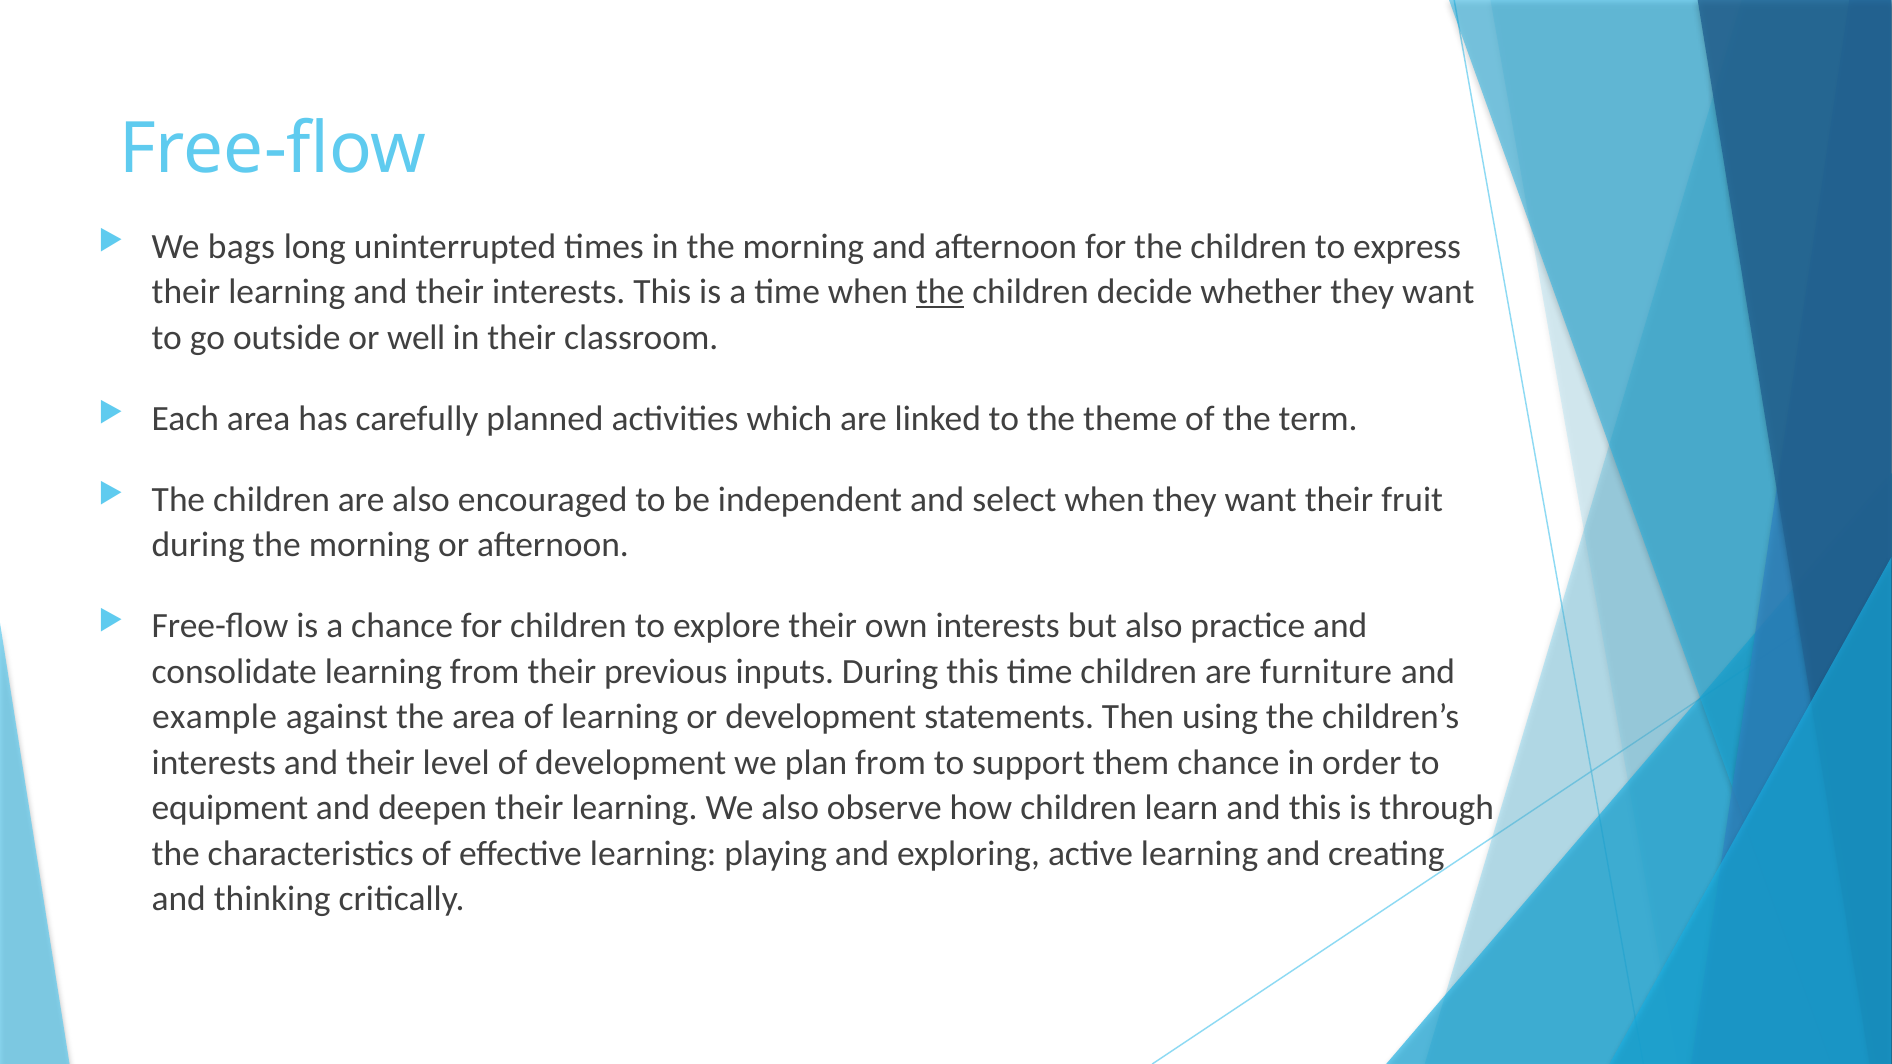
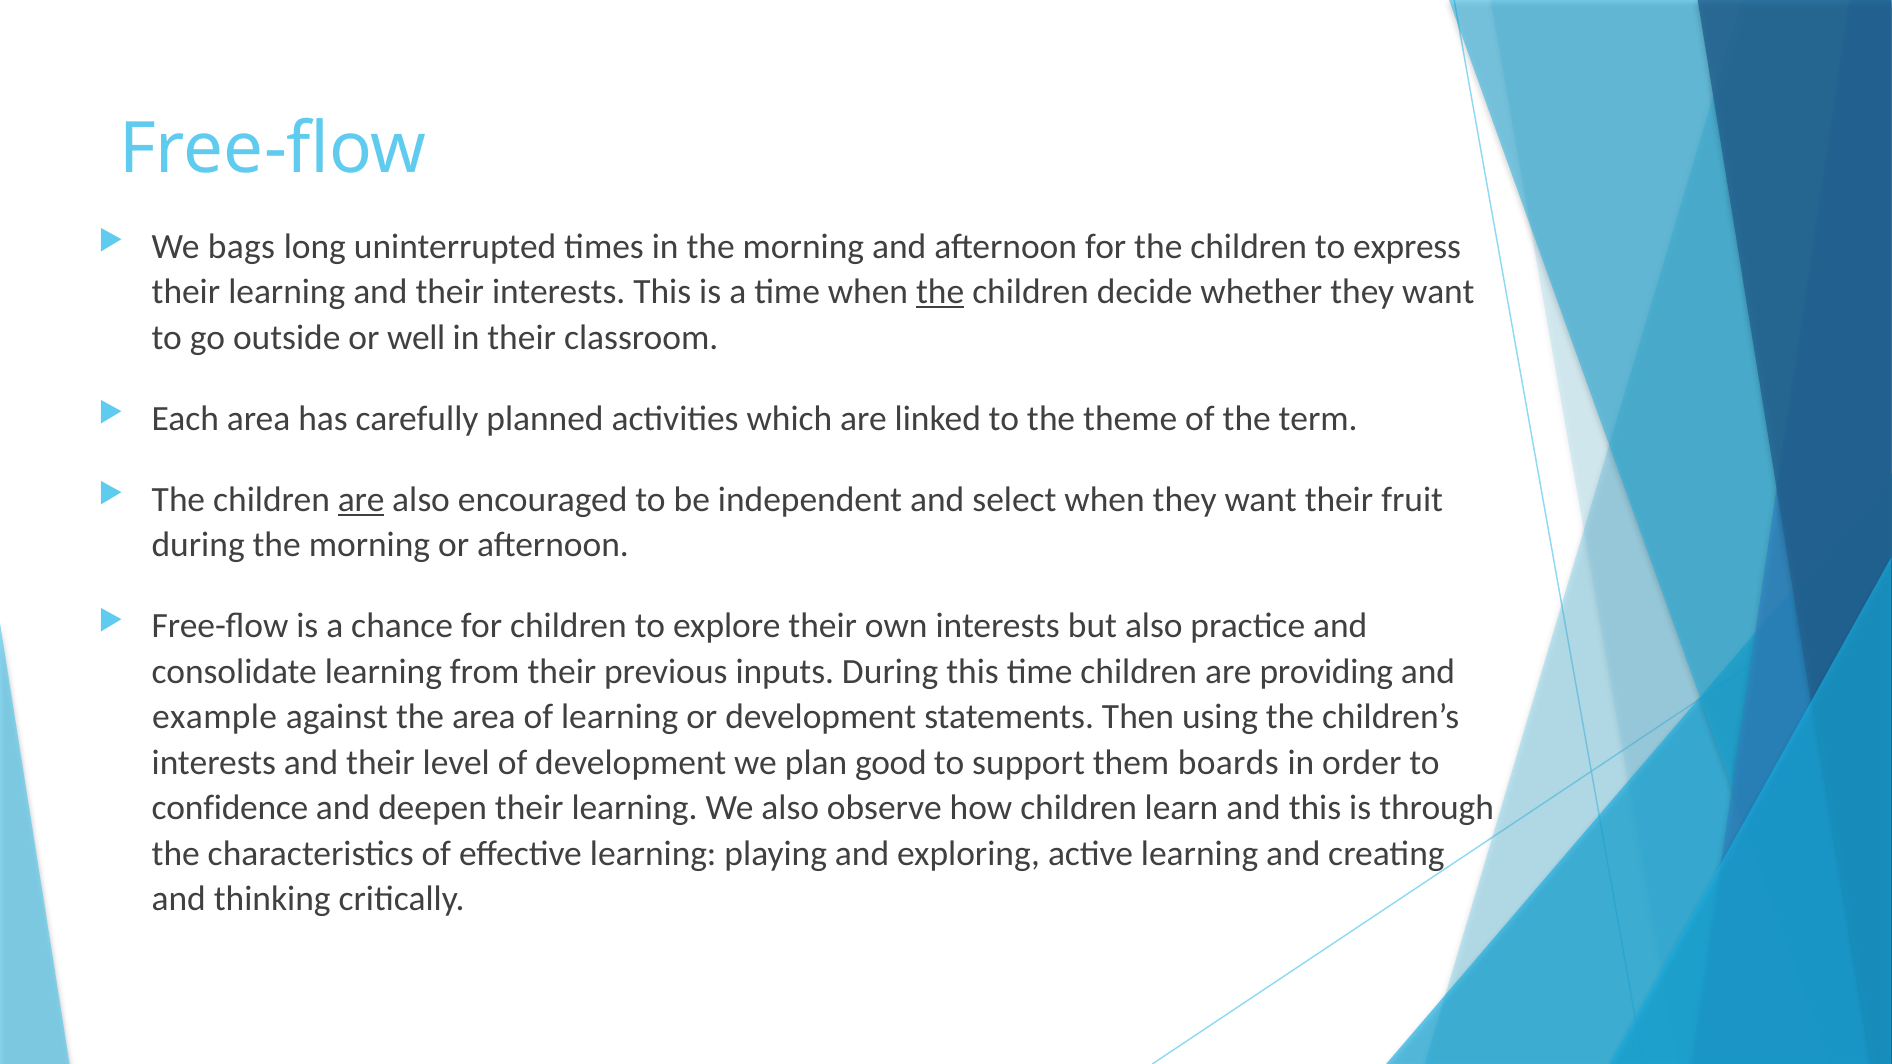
are at (361, 500) underline: none -> present
furniture: furniture -> providing
plan from: from -> good
them chance: chance -> boards
equipment: equipment -> confidence
